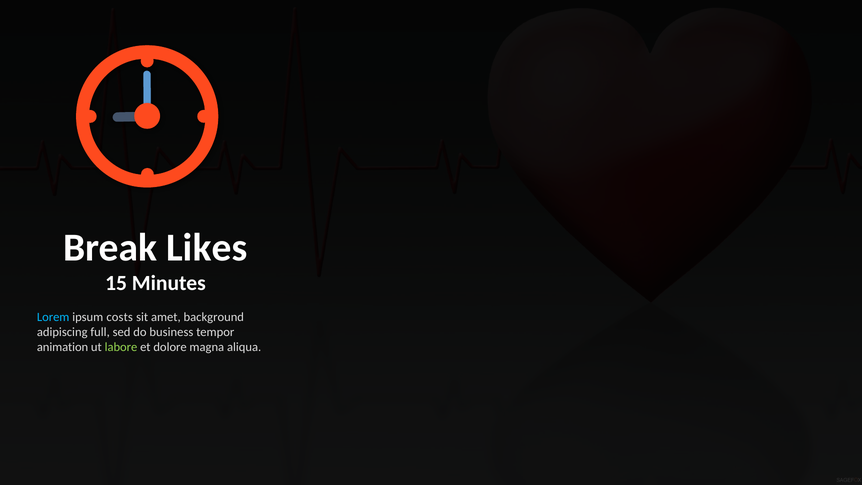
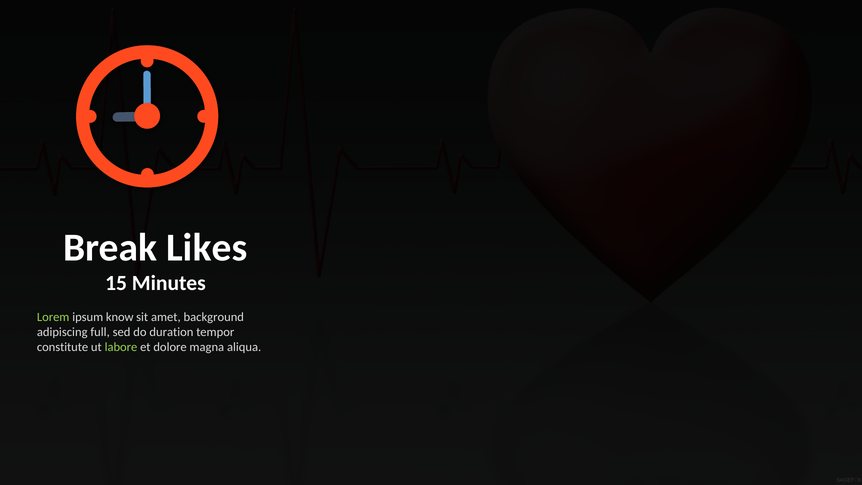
Lorem colour: light blue -> light green
costs: costs -> know
business: business -> duration
animation: animation -> constitute
